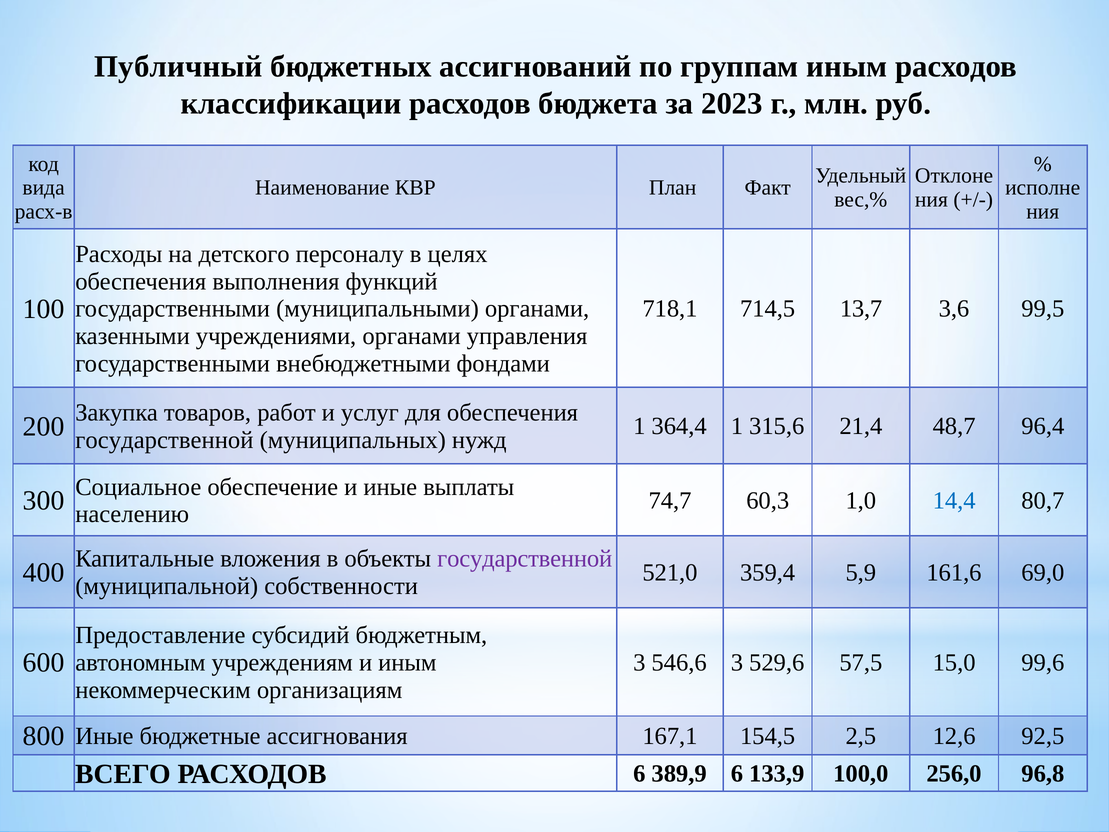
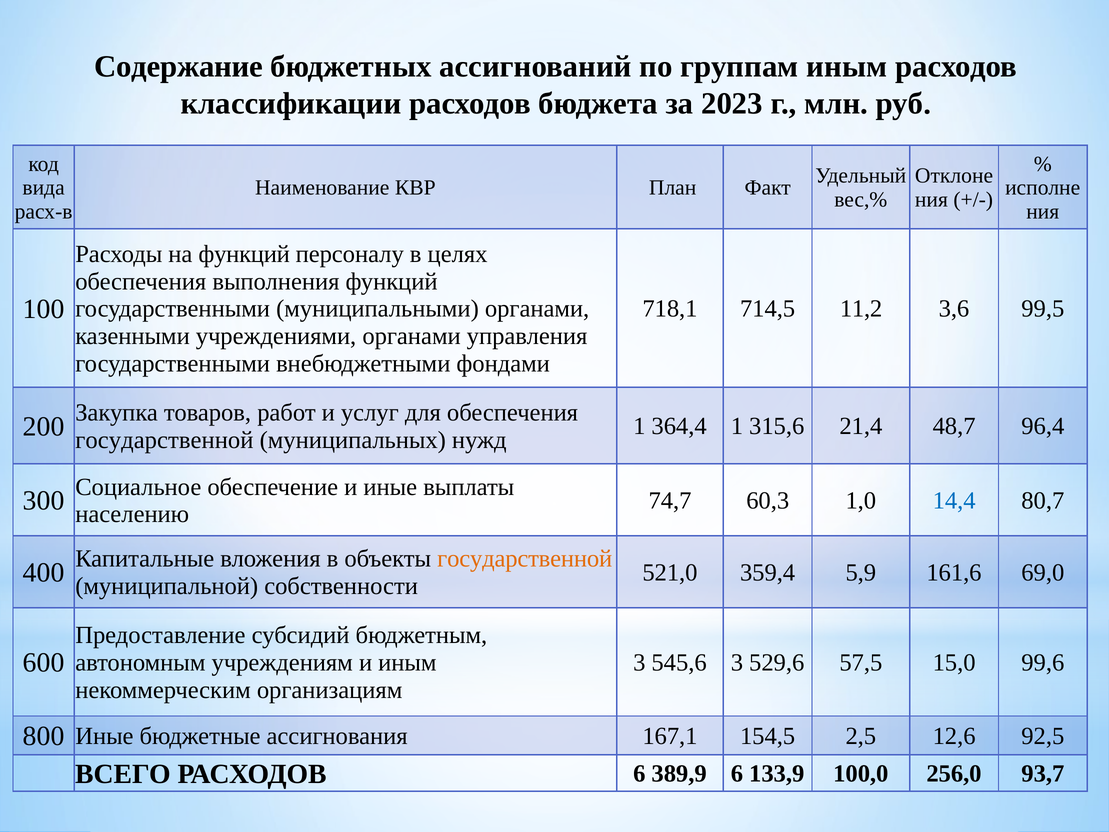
Публичный: Публичный -> Содержание
на детского: детского -> функций
13,7: 13,7 -> 11,2
государственной at (525, 559) colour: purple -> orange
546,6: 546,6 -> 545,6
96,8: 96,8 -> 93,7
